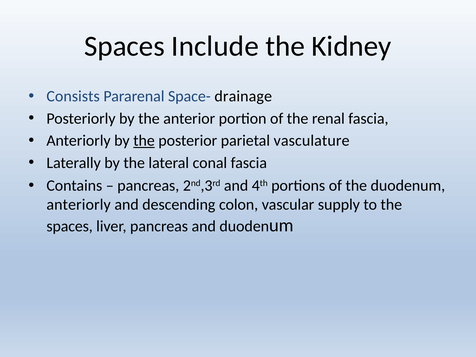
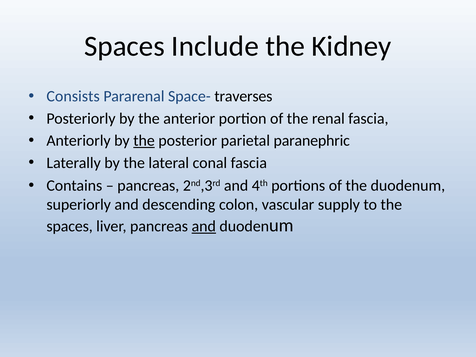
drainage: drainage -> traverses
vasculature: vasculature -> paranephric
anteriorly at (79, 205): anteriorly -> superiorly
and at (204, 226) underline: none -> present
